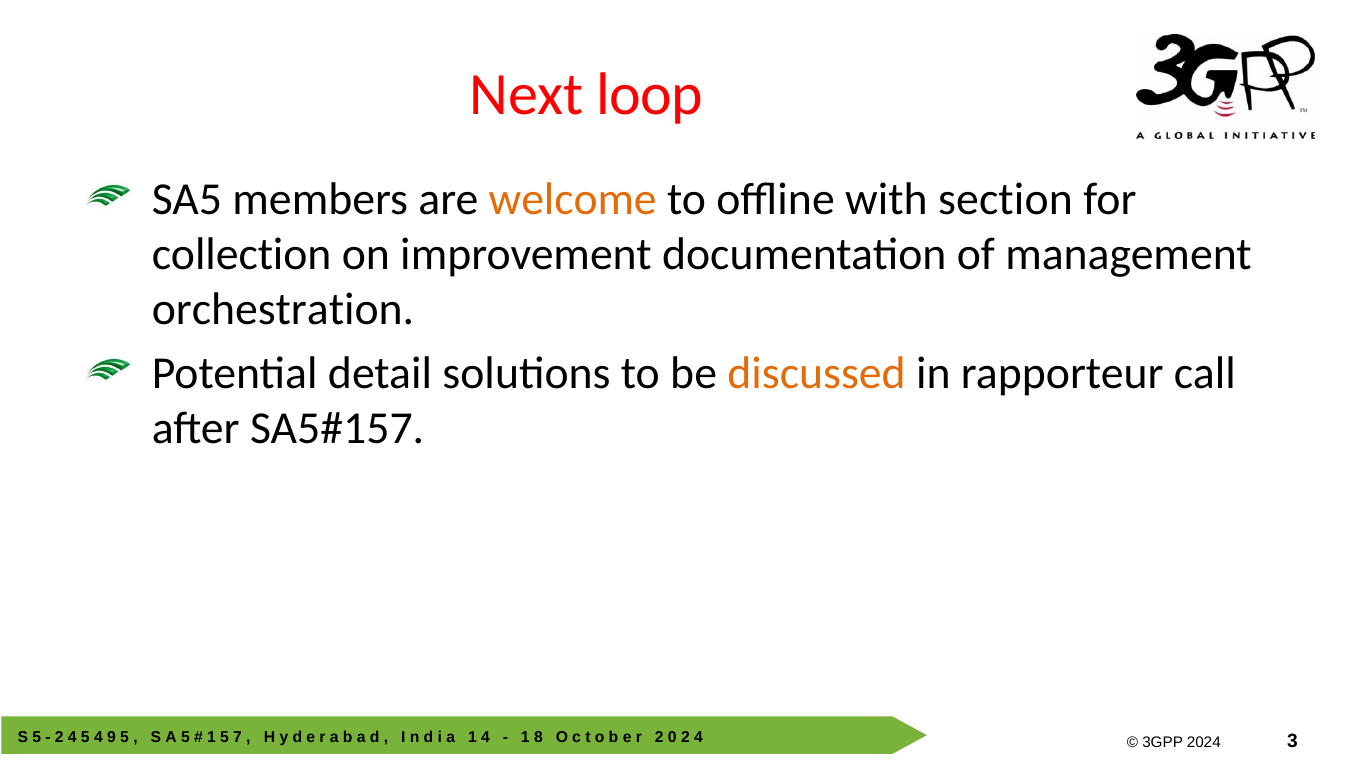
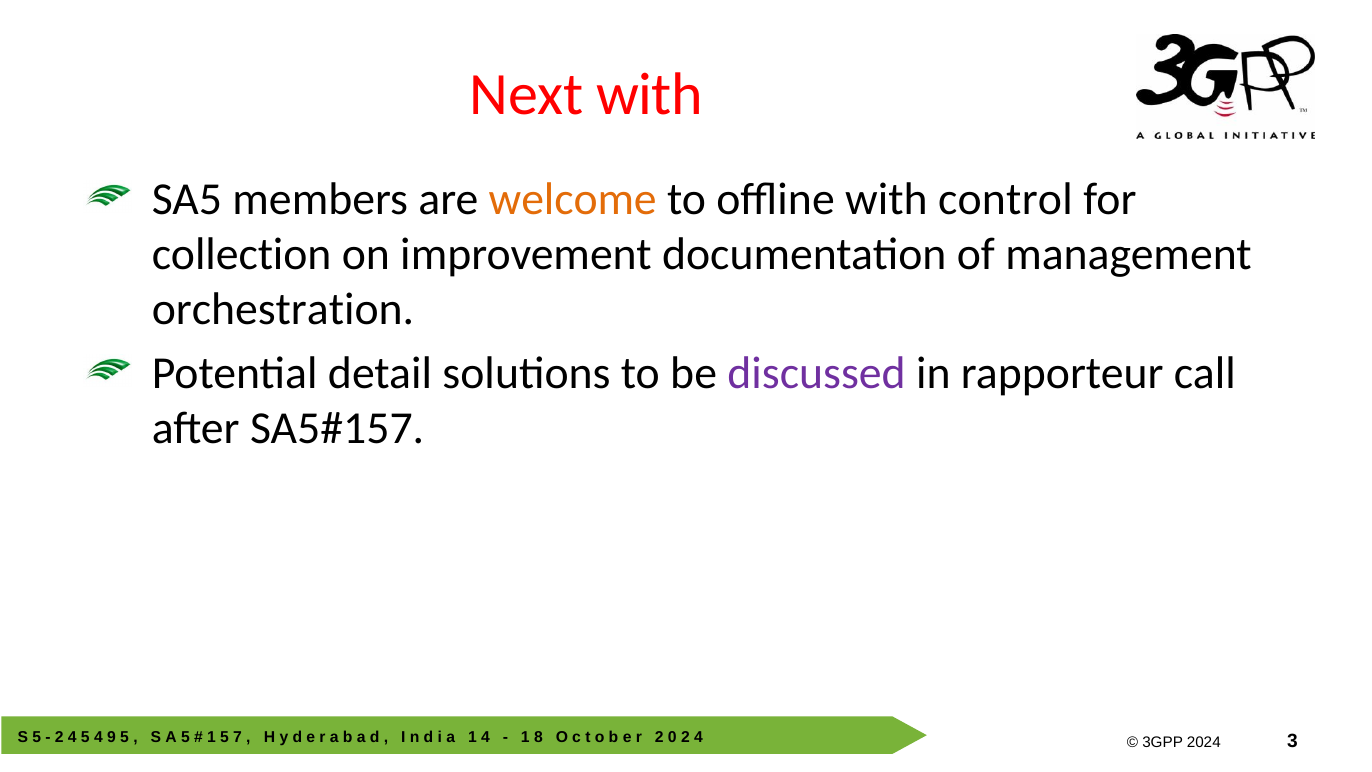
Next loop: loop -> with
section: section -> control
discussed colour: orange -> purple
